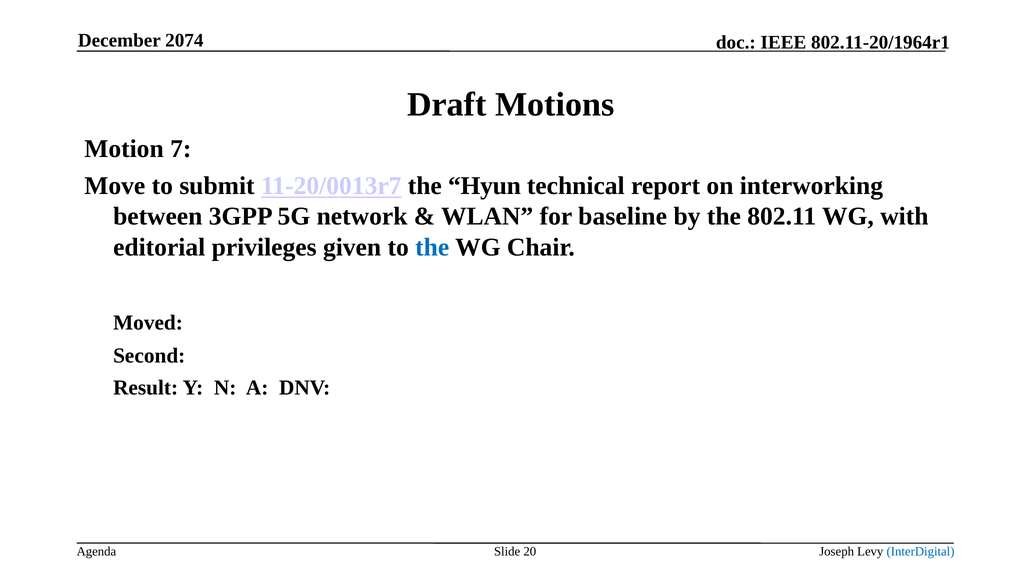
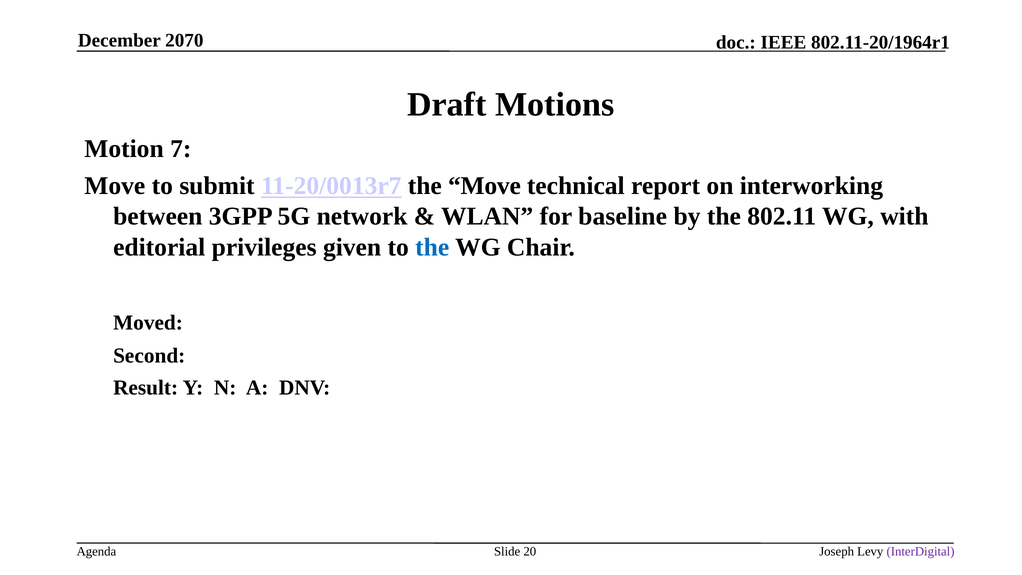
2074: 2074 -> 2070
the Hyun: Hyun -> Move
InterDigital colour: blue -> purple
